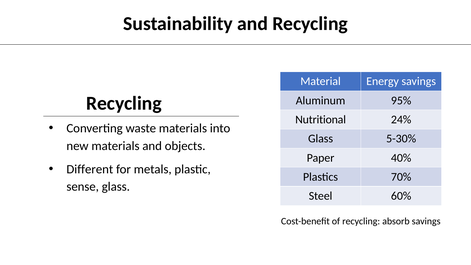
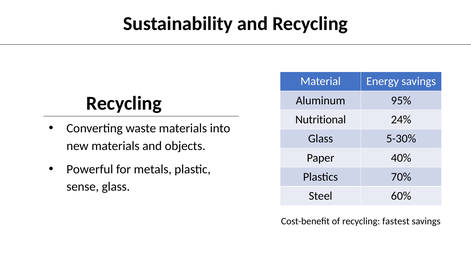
Different: Different -> Powerful
absorb: absorb -> fastest
